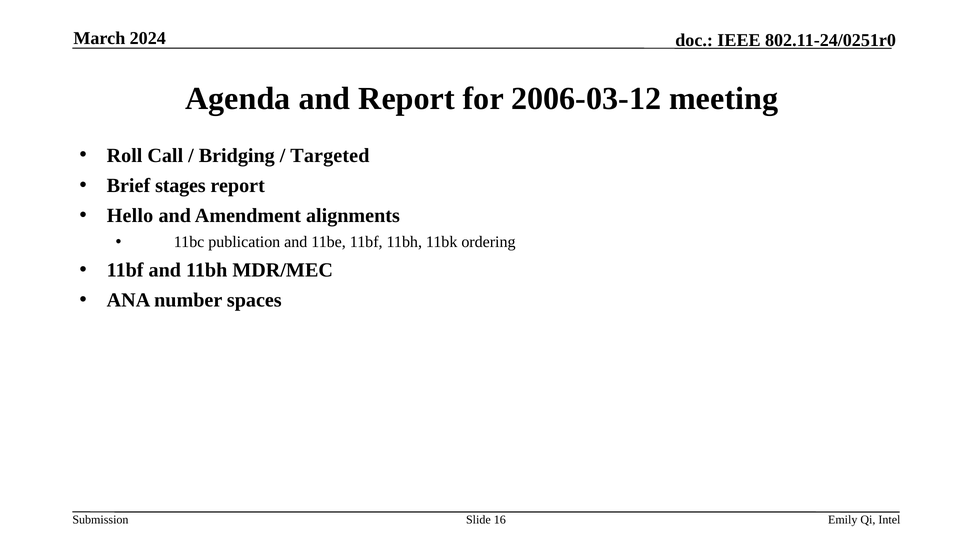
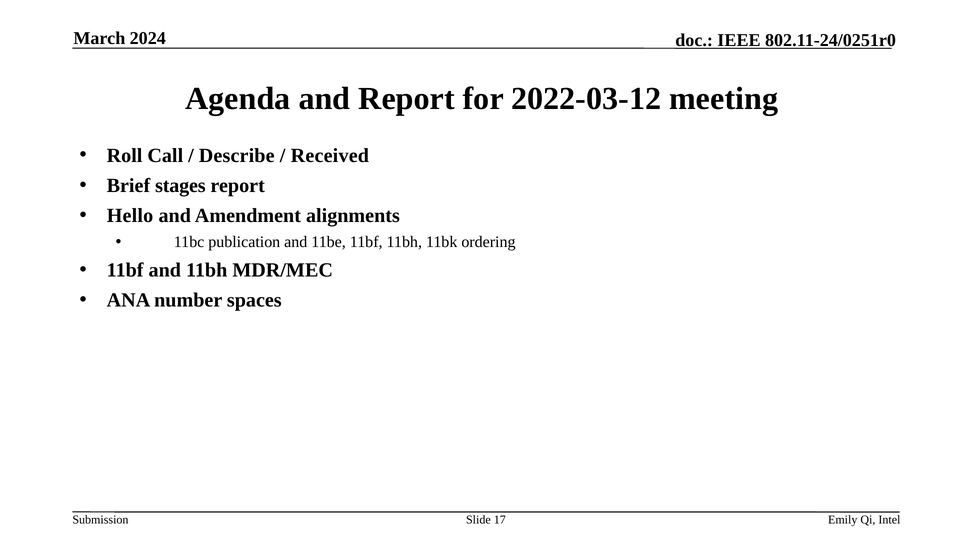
2006-03-12: 2006-03-12 -> 2022-03-12
Bridging: Bridging -> Describe
Targeted: Targeted -> Received
16: 16 -> 17
